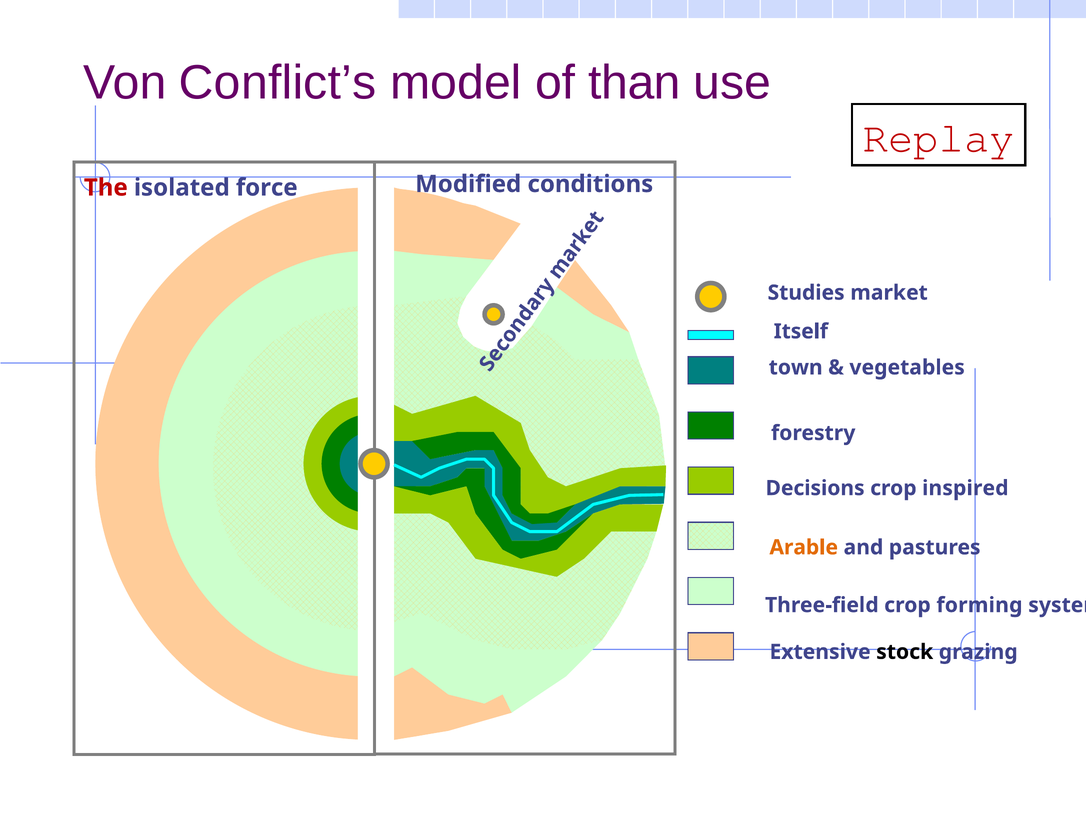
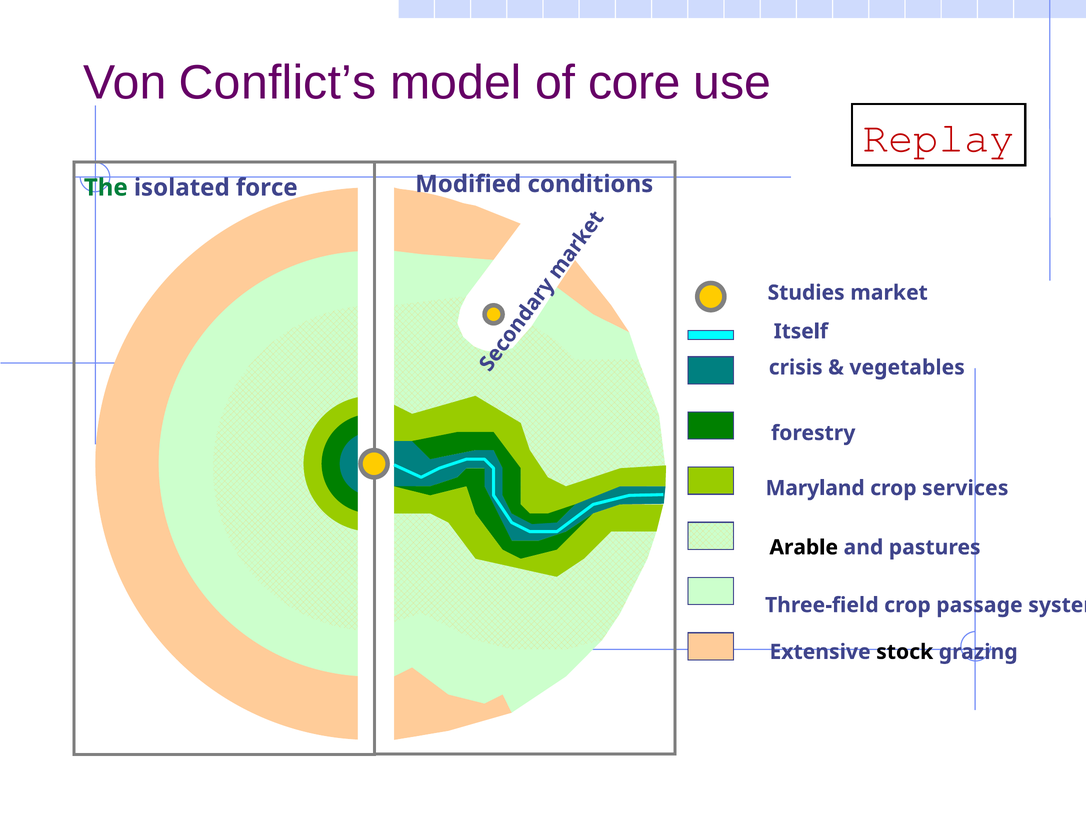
than: than -> core
The colour: red -> green
town: town -> crisis
Decisions: Decisions -> Maryland
inspired: inspired -> services
Arable colour: orange -> black
forming: forming -> passage
